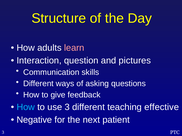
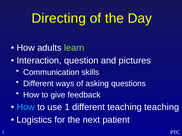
Structure: Structure -> Directing
learn colour: pink -> light green
use 3: 3 -> 1
teaching effective: effective -> teaching
Negative: Negative -> Logistics
